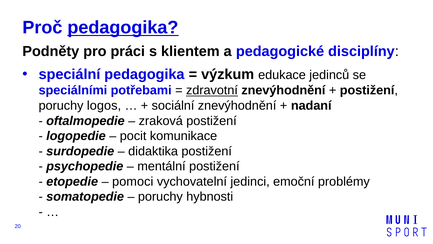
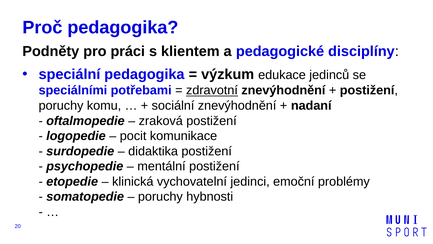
pedagogika at (123, 28) underline: present -> none
logos: logos -> komu
pomoci: pomoci -> klinická
